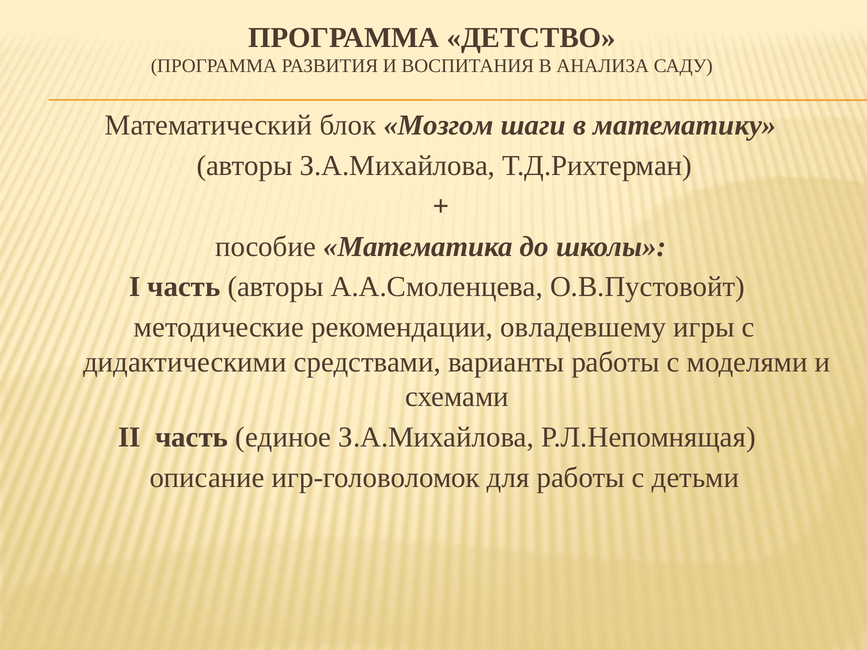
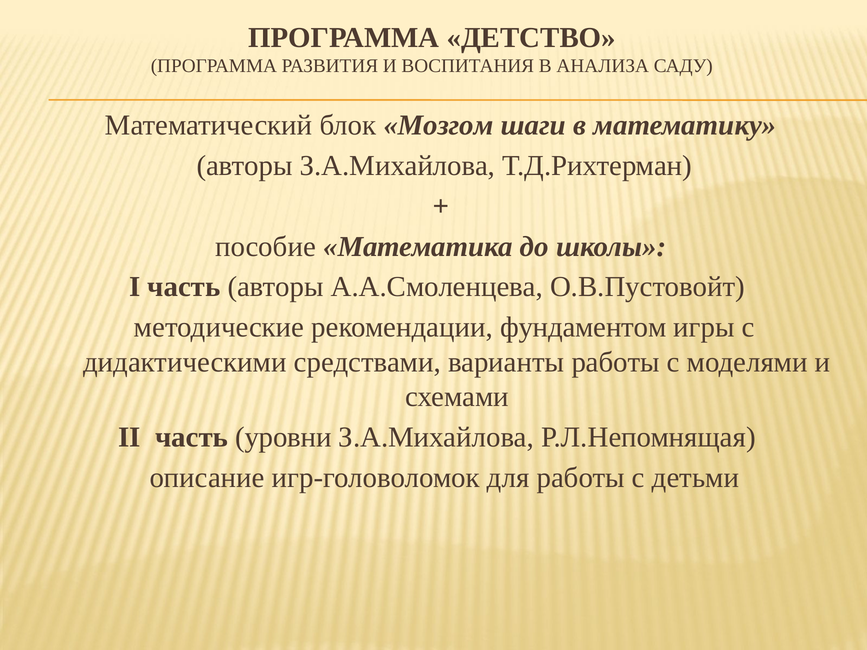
овладевшему: овладевшему -> фундаментом
единое: единое -> уровни
